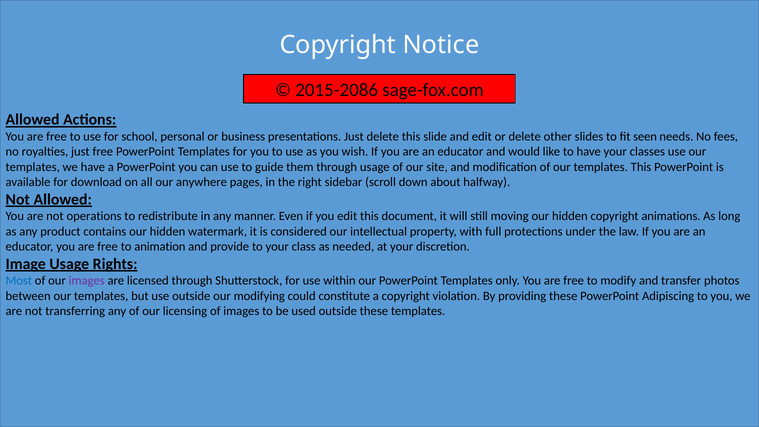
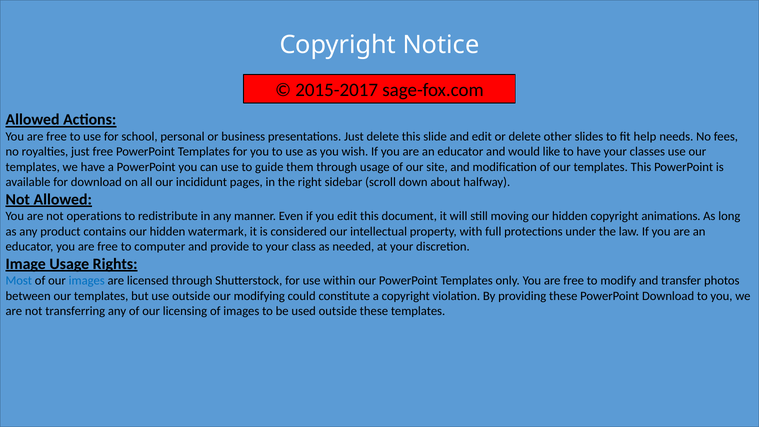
2015-2086: 2015-2086 -> 2015-2017
seen: seen -> help
anywhere: anywhere -> incididunt
animation: animation -> computer
images at (87, 281) colour: purple -> blue
PowerPoint Adipiscing: Adipiscing -> Download
